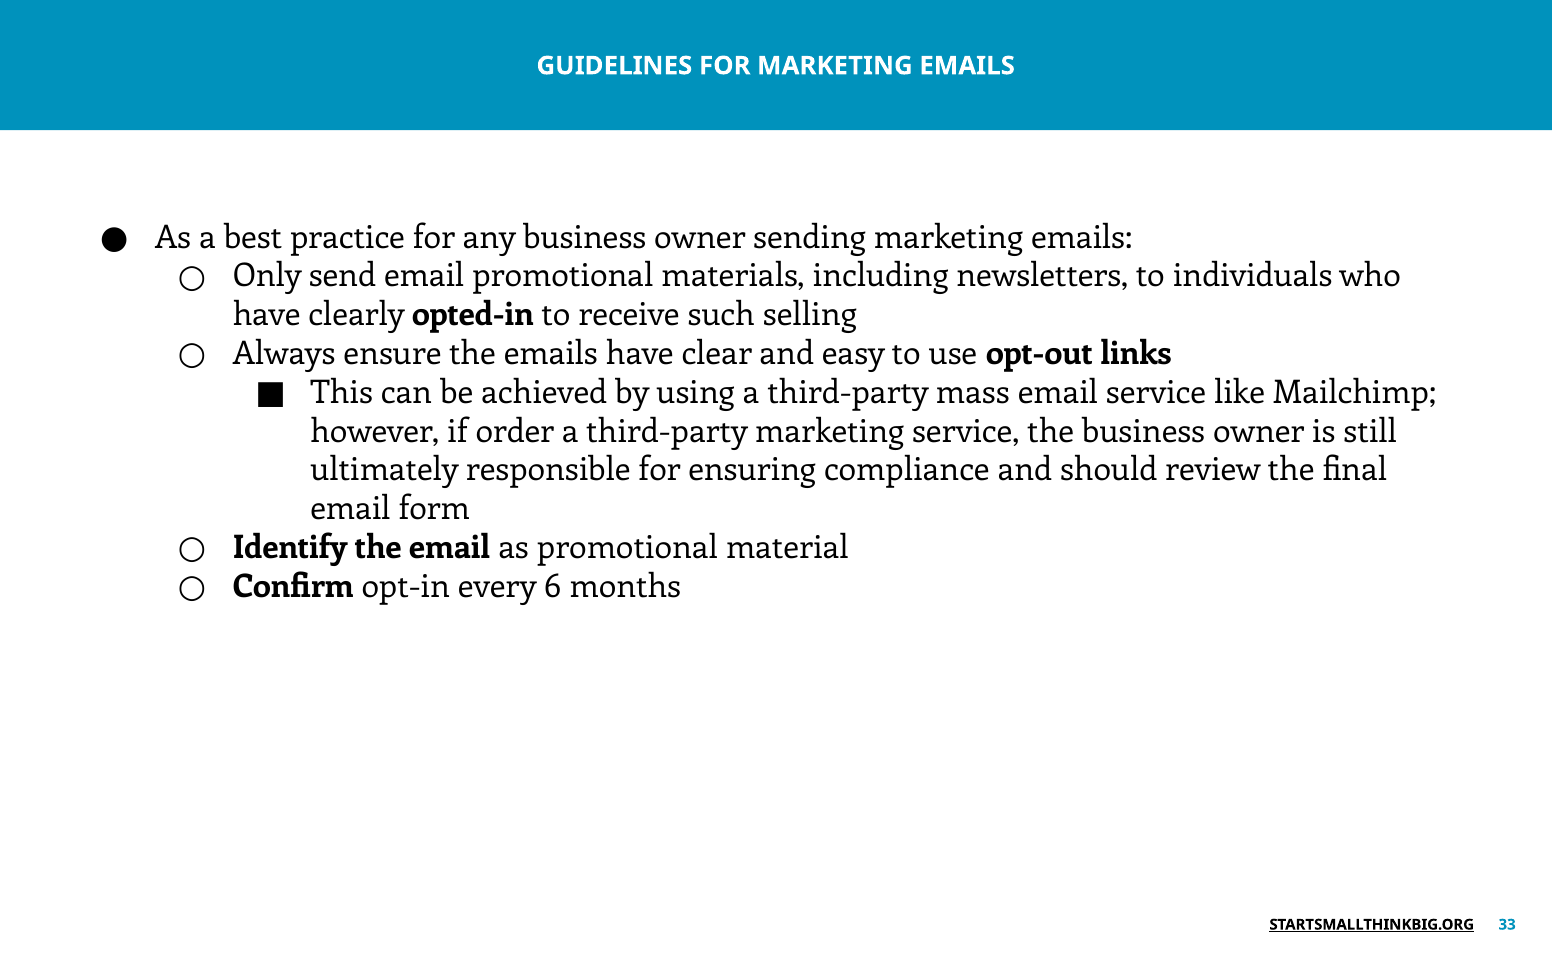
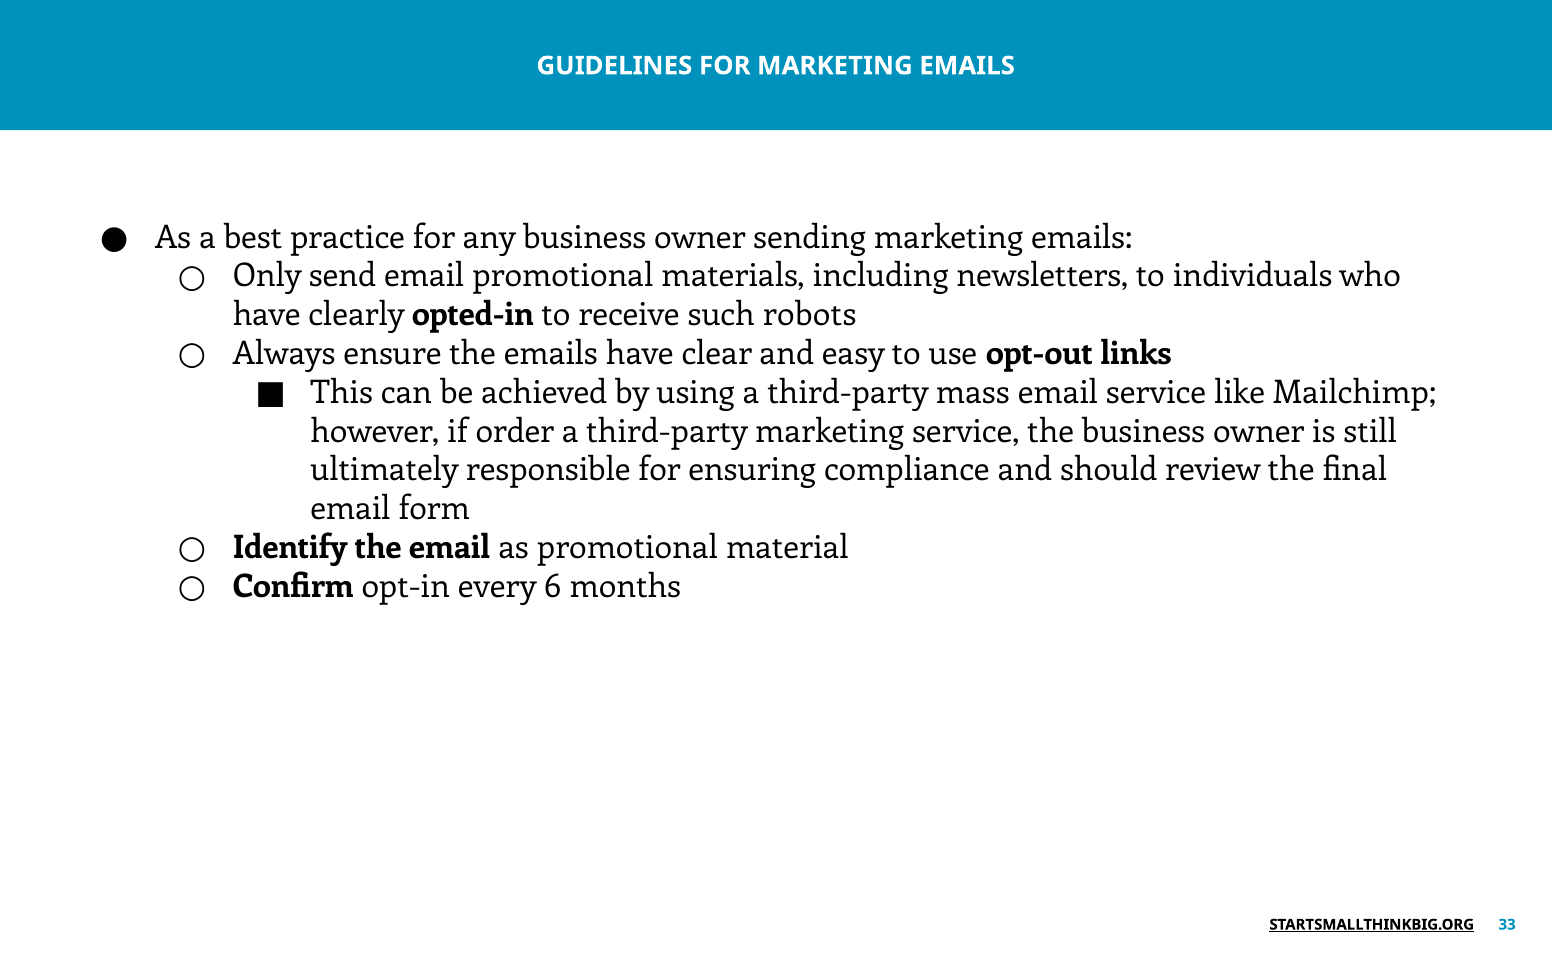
selling: selling -> robots
